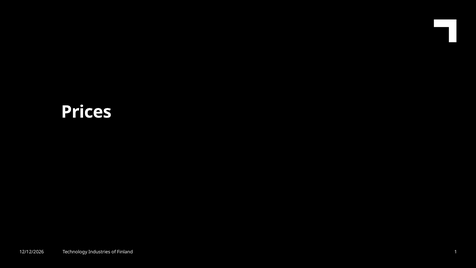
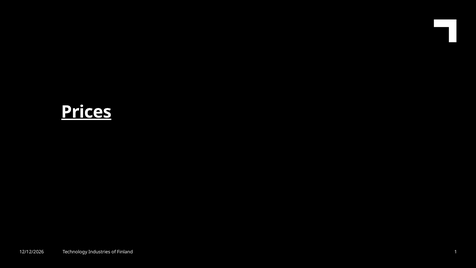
Prices underline: none -> present
